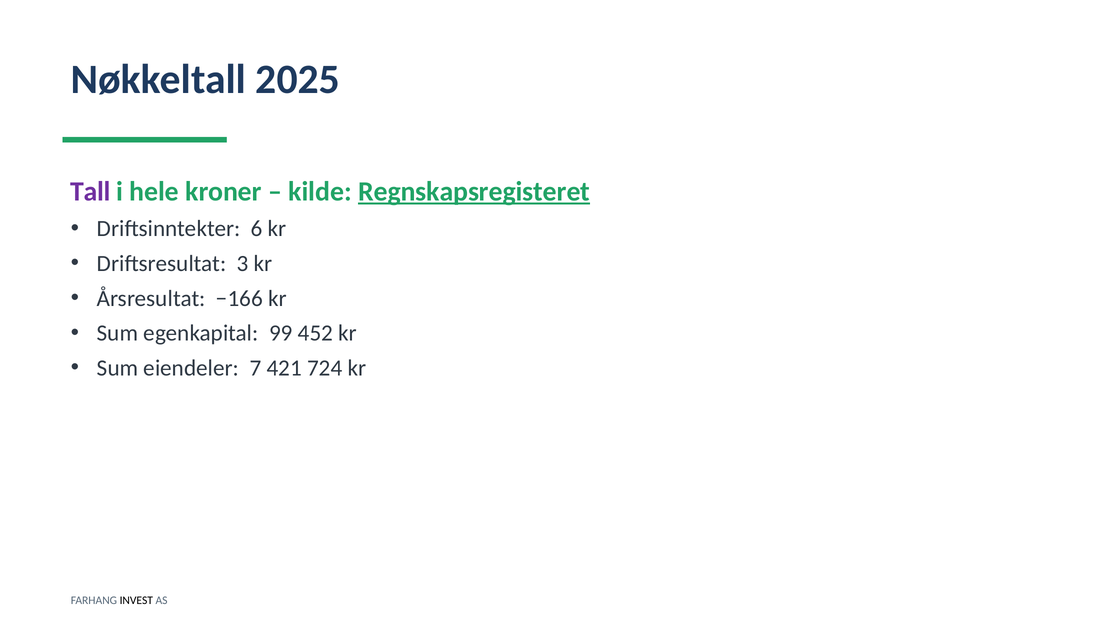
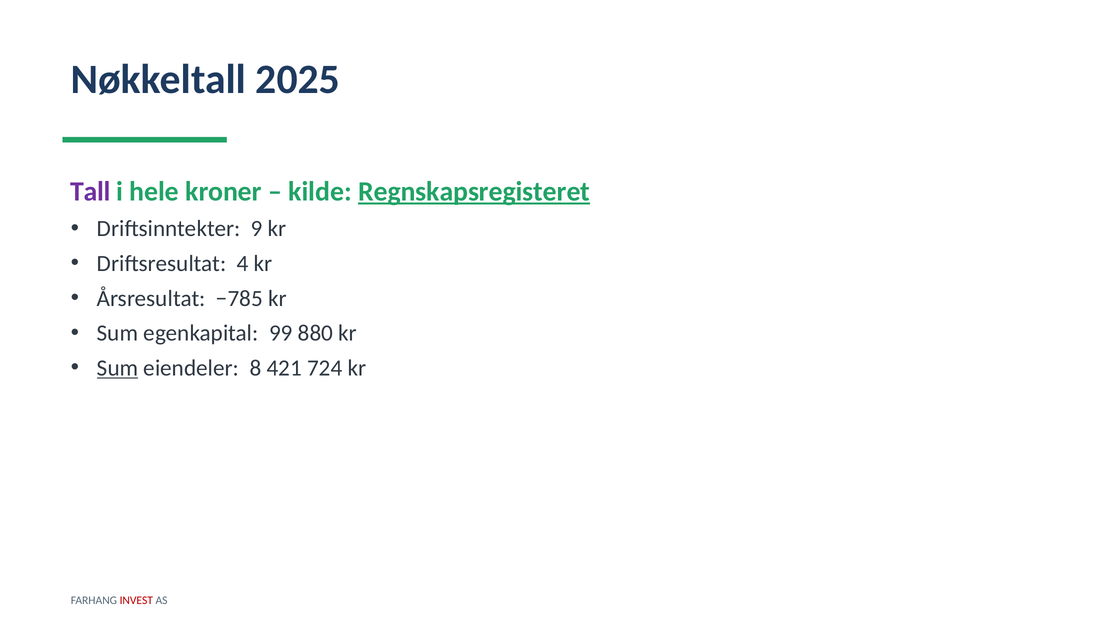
6: 6 -> 9
3: 3 -> 4
−166: −166 -> −785
452: 452 -> 880
Sum at (118, 368) underline: none -> present
7: 7 -> 8
INVEST colour: black -> red
